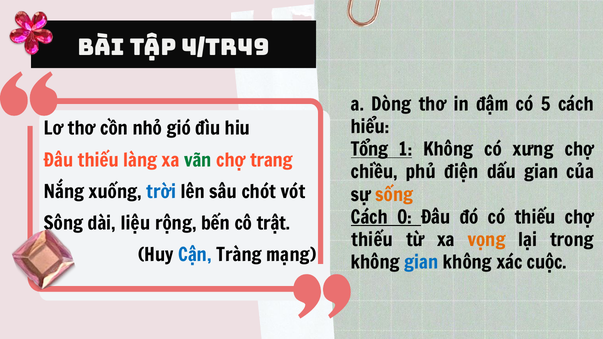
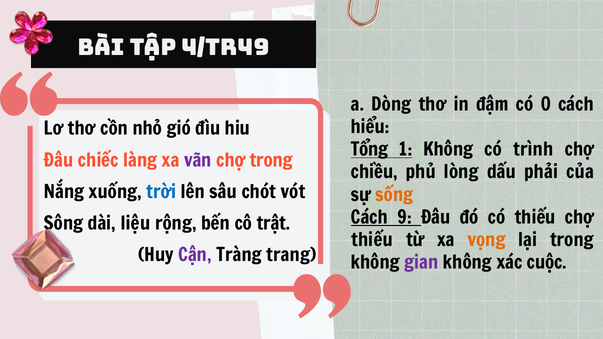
5: 5 -> 0
xưng: xưng -> trình
Đâu thiếu: thiếu -> chiếc
vãn colour: green -> purple
chợ trang: trang -> trong
điện: điện -> lòng
dấu gian: gian -> phải
0: 0 -> 9
Cận colour: blue -> purple
mạng: mạng -> trang
gian at (421, 263) colour: blue -> purple
